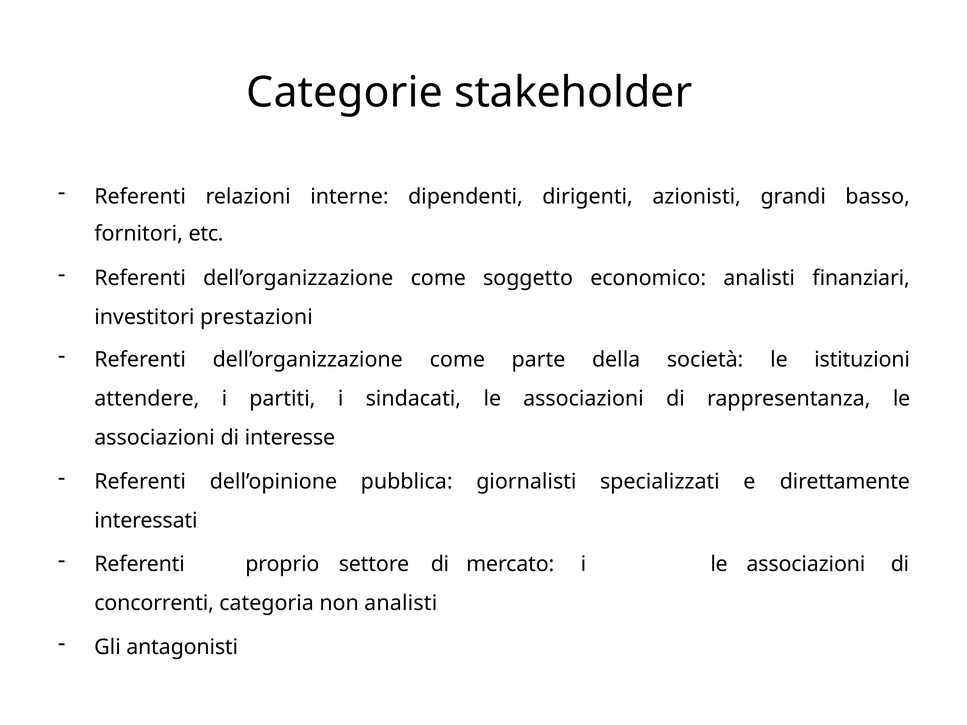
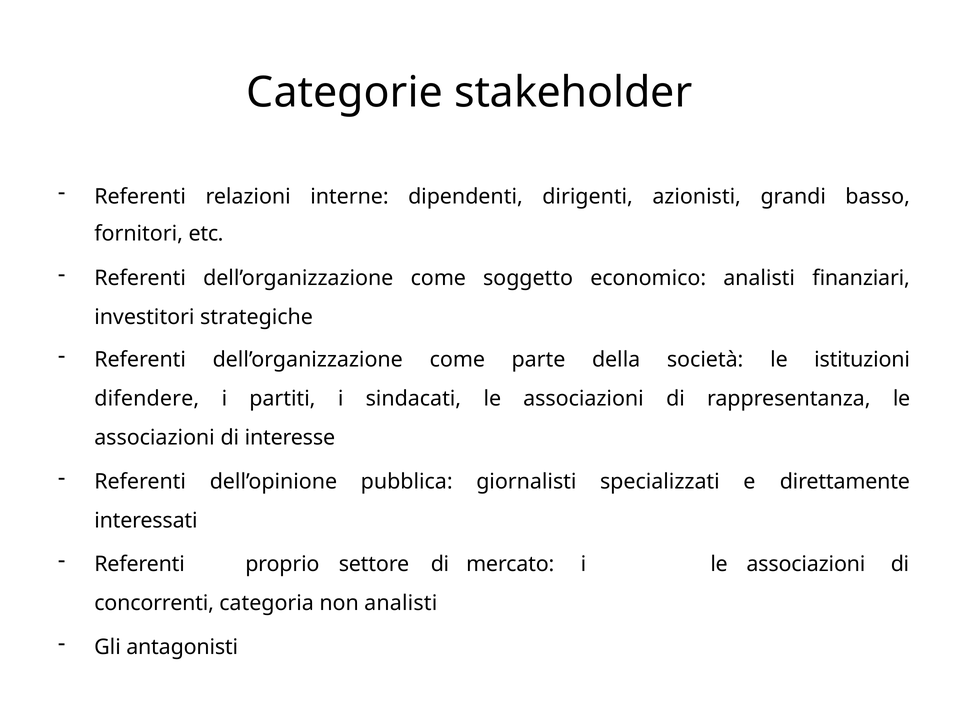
prestazioni: prestazioni -> strategiche
attendere: attendere -> difendere
